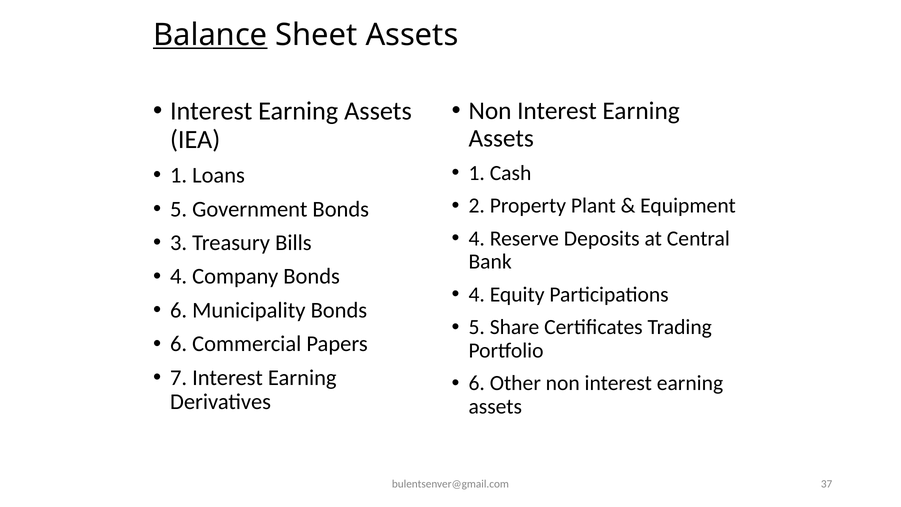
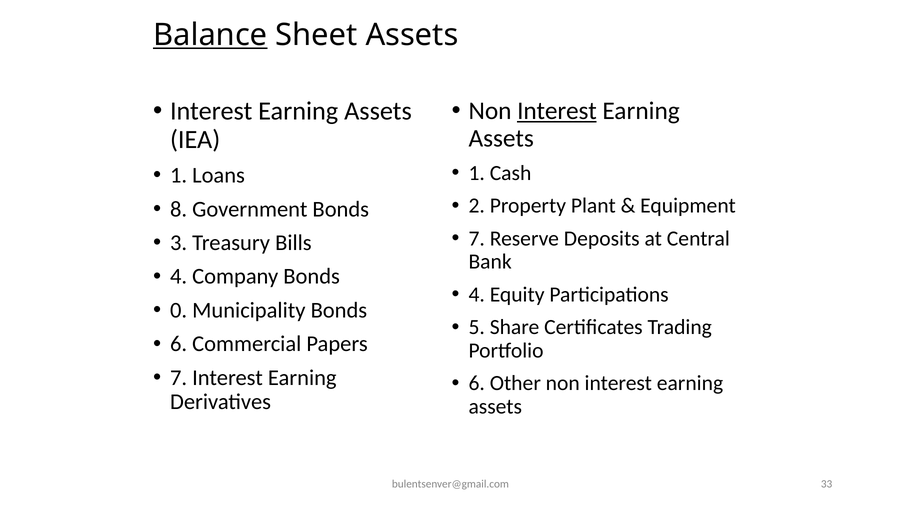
Interest at (557, 111) underline: none -> present
5 at (179, 209): 5 -> 8
4 at (477, 238): 4 -> 7
6 at (179, 310): 6 -> 0
37: 37 -> 33
